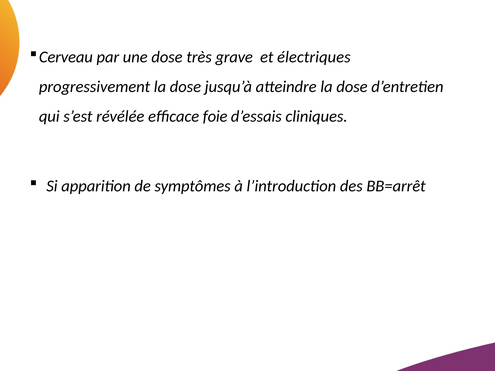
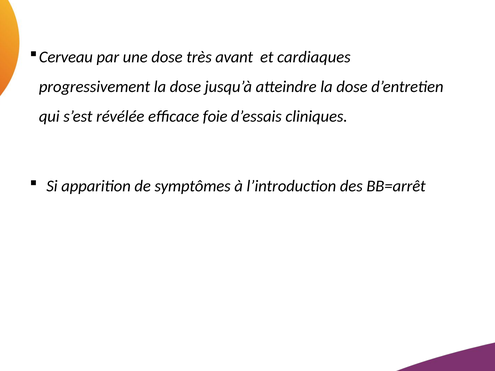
grave: grave -> avant
électriques: électriques -> cardiaques
